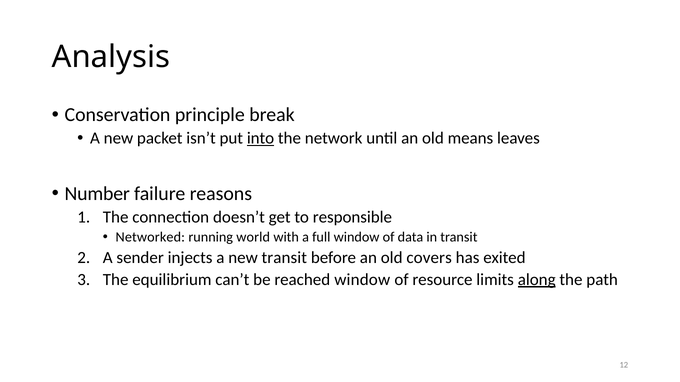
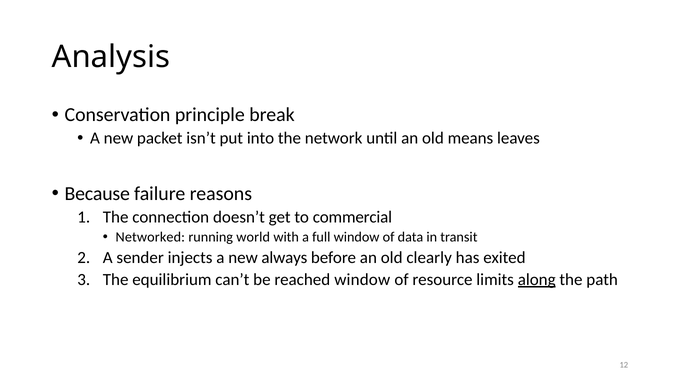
into underline: present -> none
Number: Number -> Because
responsible: responsible -> commercial
new transit: transit -> always
covers: covers -> clearly
